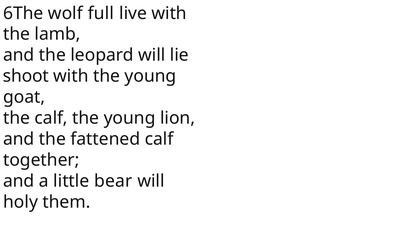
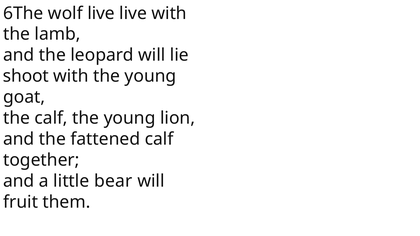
wolf full: full -> live
holy: holy -> fruit
